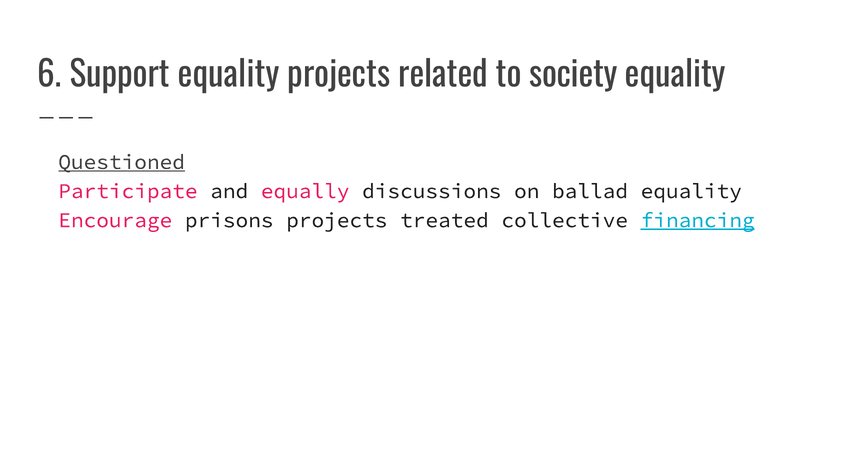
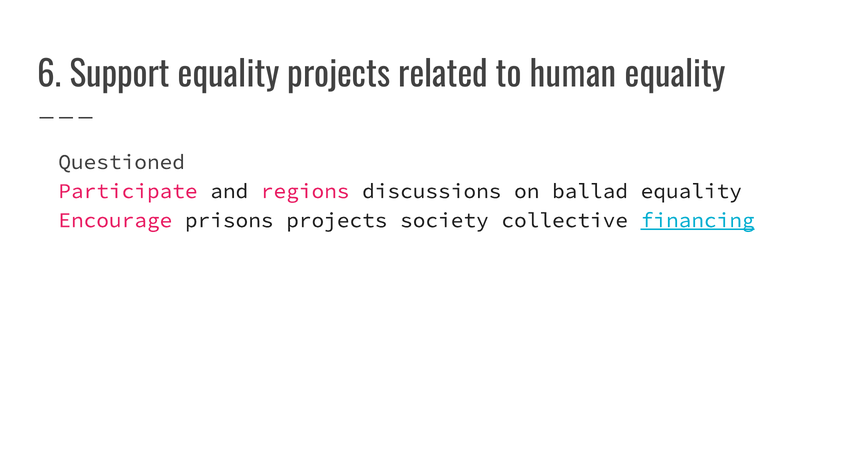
society: society -> human
Questioned underline: present -> none
equally: equally -> regions
treated: treated -> society
